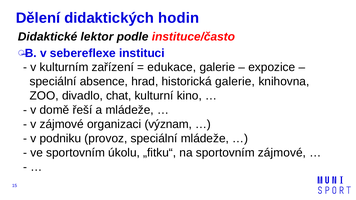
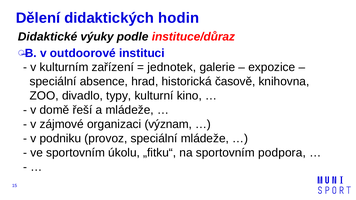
lektor: lektor -> výuky
instituce/často: instituce/často -> instituce/důraz
sebereflexe: sebereflexe -> outdoorové
edukace: edukace -> jednotek
historická galerie: galerie -> časově
chat: chat -> typy
sportovním zájmové: zájmové -> podpora
